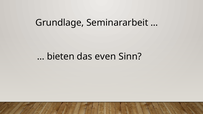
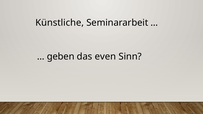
Grundlage: Grundlage -> Künstliche
bieten: bieten -> geben
